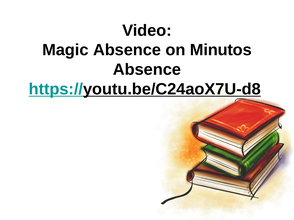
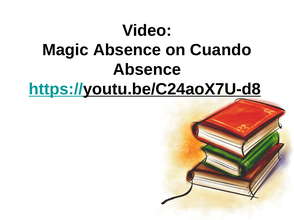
Minutos: Minutos -> Cuando
